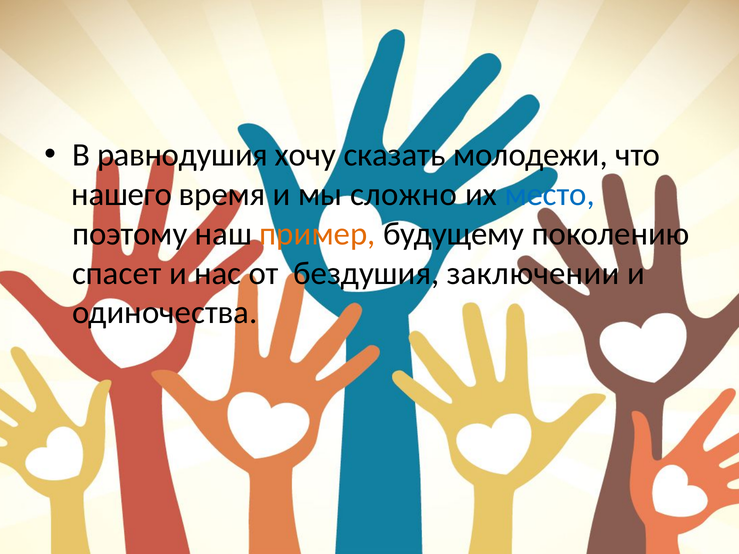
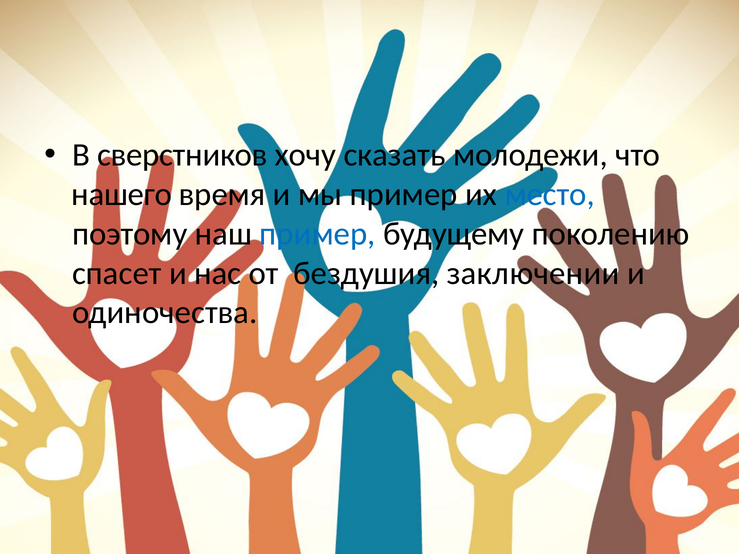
равнодушия: равнодушия -> сверстников
мы сложно: сложно -> пример
пример at (317, 234) colour: orange -> blue
